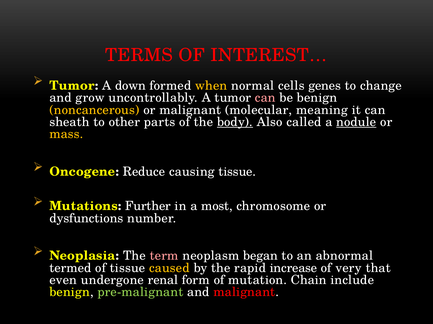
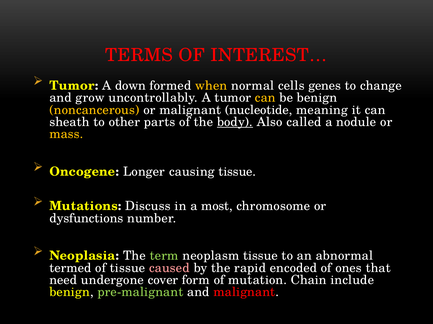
can at (265, 98) colour: pink -> yellow
molecular: molecular -> nucleotide
nodule underline: present -> none
Reduce: Reduce -> Longer
Further: Further -> Discuss
term colour: pink -> light green
neoplasm began: began -> tissue
caused colour: yellow -> pink
increase: increase -> encoded
very: very -> ones
even: even -> need
renal: renal -> cover
